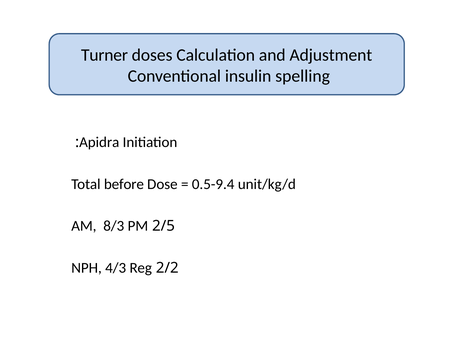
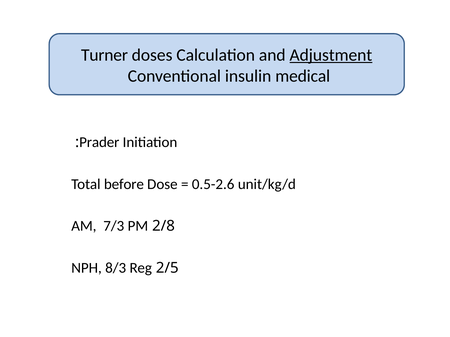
Adjustment underline: none -> present
spelling: spelling -> medical
Apidra: Apidra -> Prader
0.5-9.4: 0.5-9.4 -> 0.5-2.6
8/3: 8/3 -> 7/3
2/5: 2/5 -> 2/8
4/3: 4/3 -> 8/3
2/2: 2/2 -> 2/5
